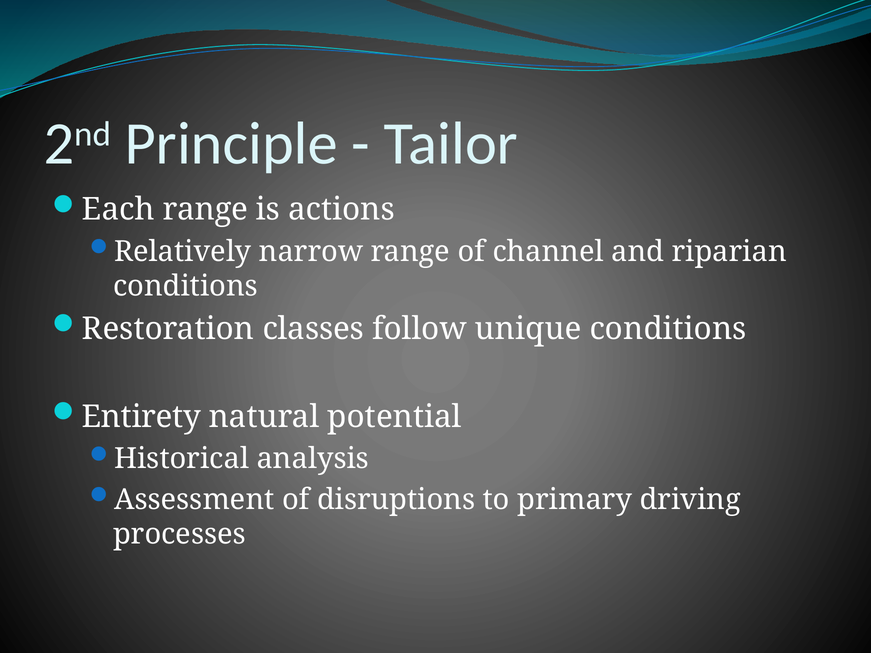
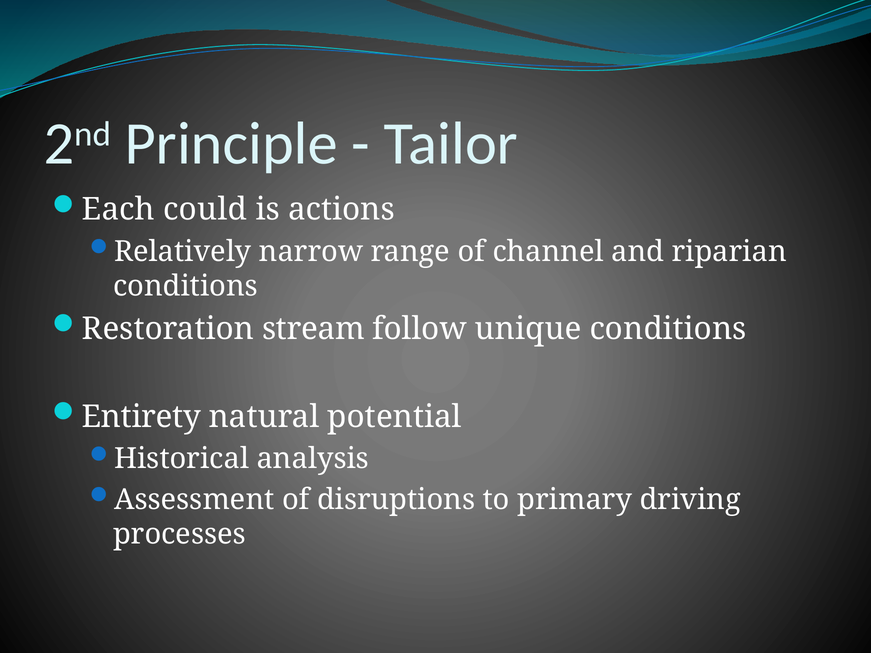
Each range: range -> could
classes: classes -> stream
